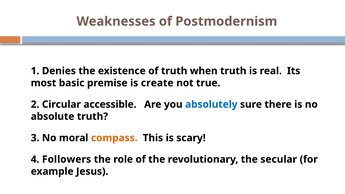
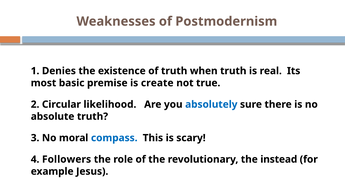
accessible: accessible -> likelihood
compass colour: orange -> blue
secular: secular -> instead
